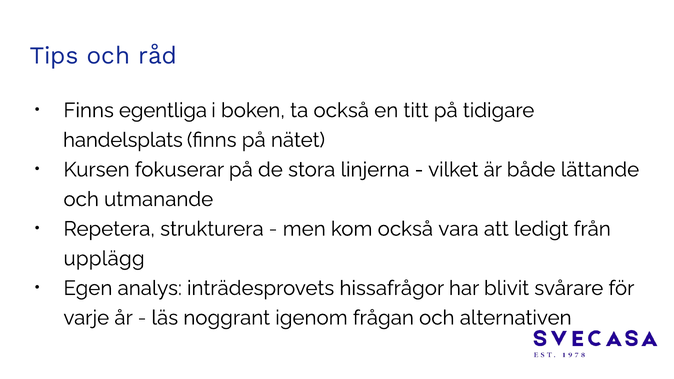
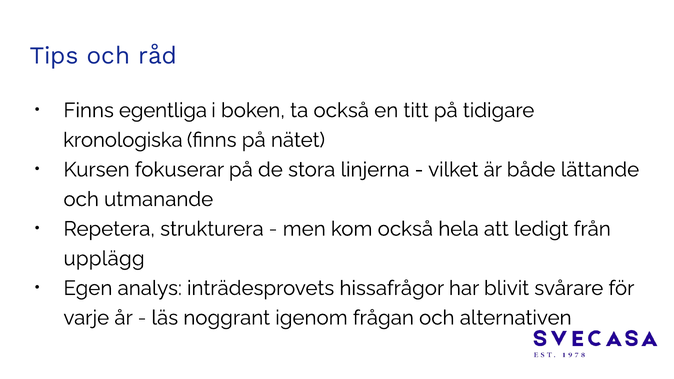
handelsplats: handelsplats -> kronologiska
vara: vara -> hela
